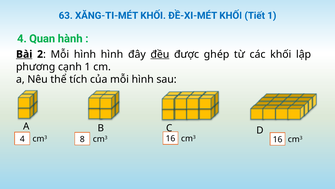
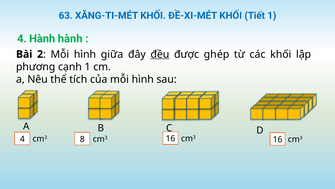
4 Quan: Quan -> Hành
Bài underline: present -> none
hình hình: hình -> giữa
